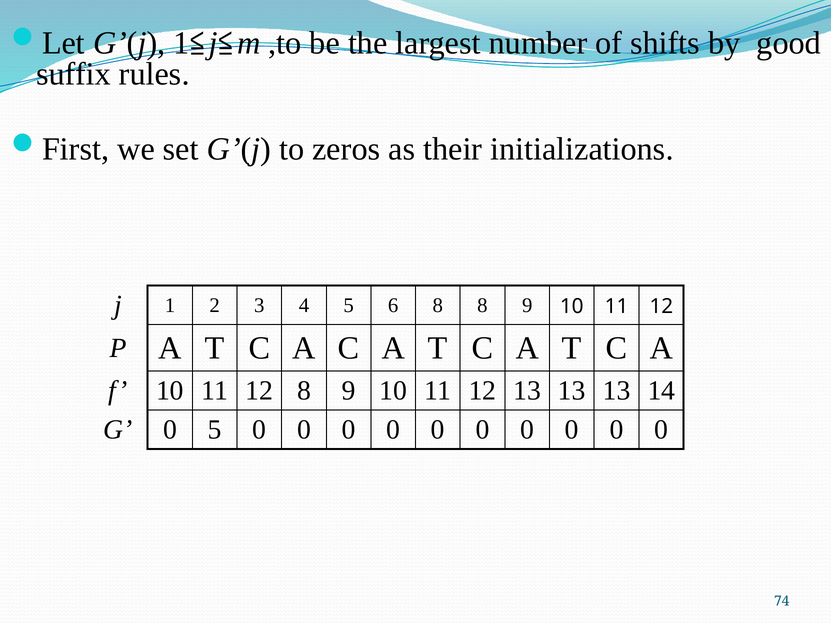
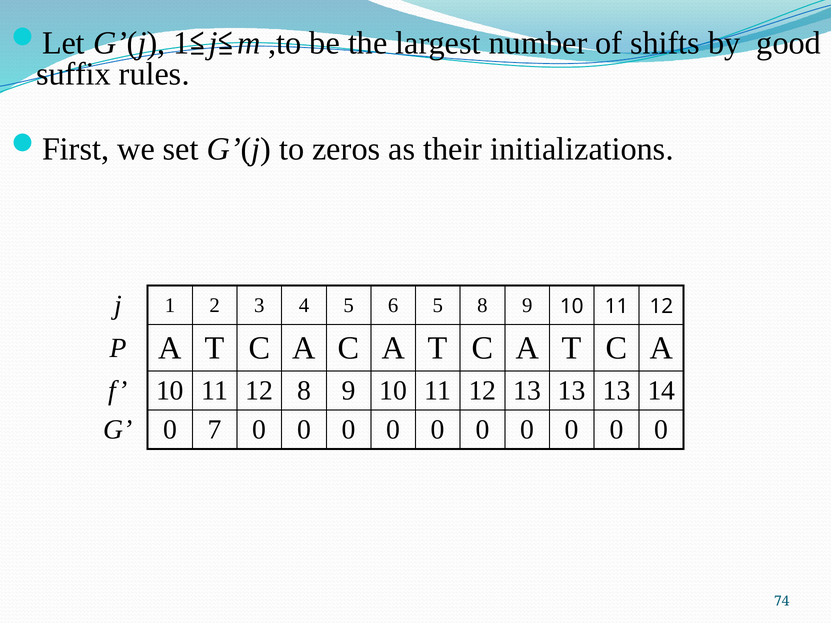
6 8: 8 -> 5
0 5: 5 -> 7
